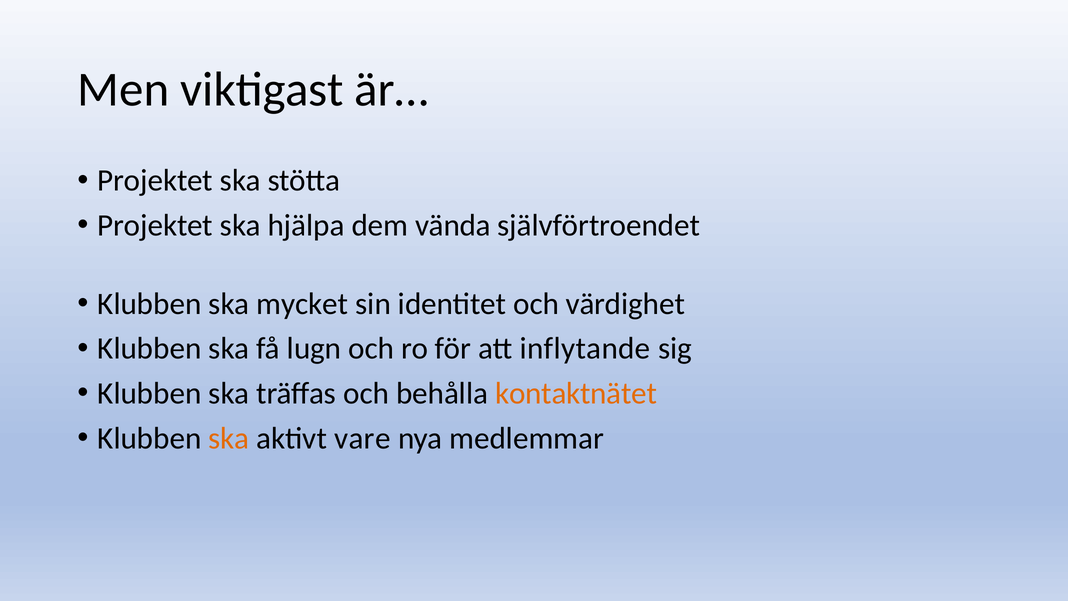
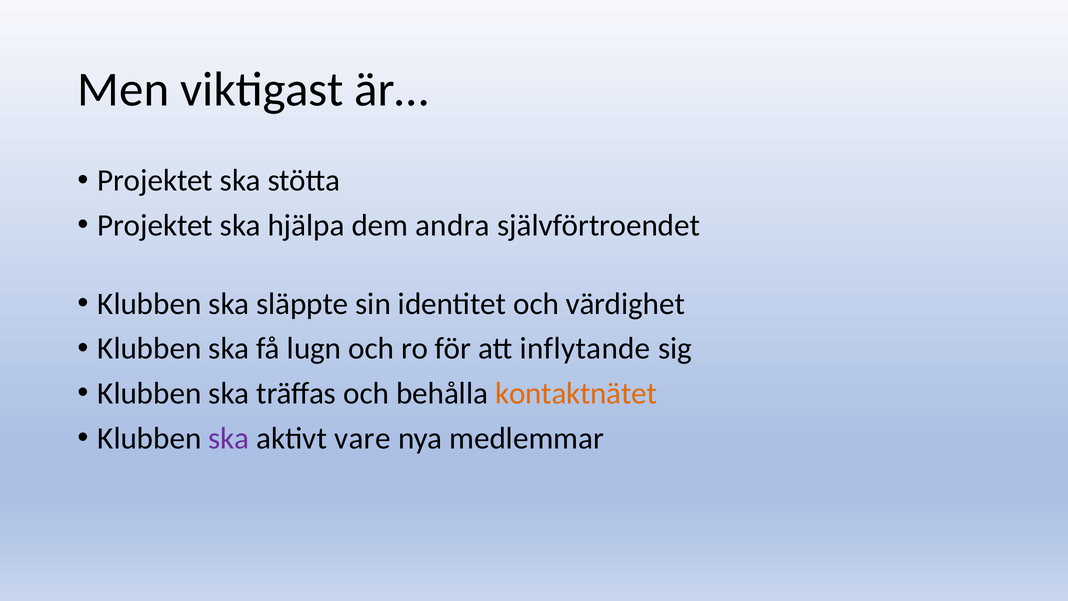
vända: vända -> andra
mycket: mycket -> släppte
ska at (229, 438) colour: orange -> purple
